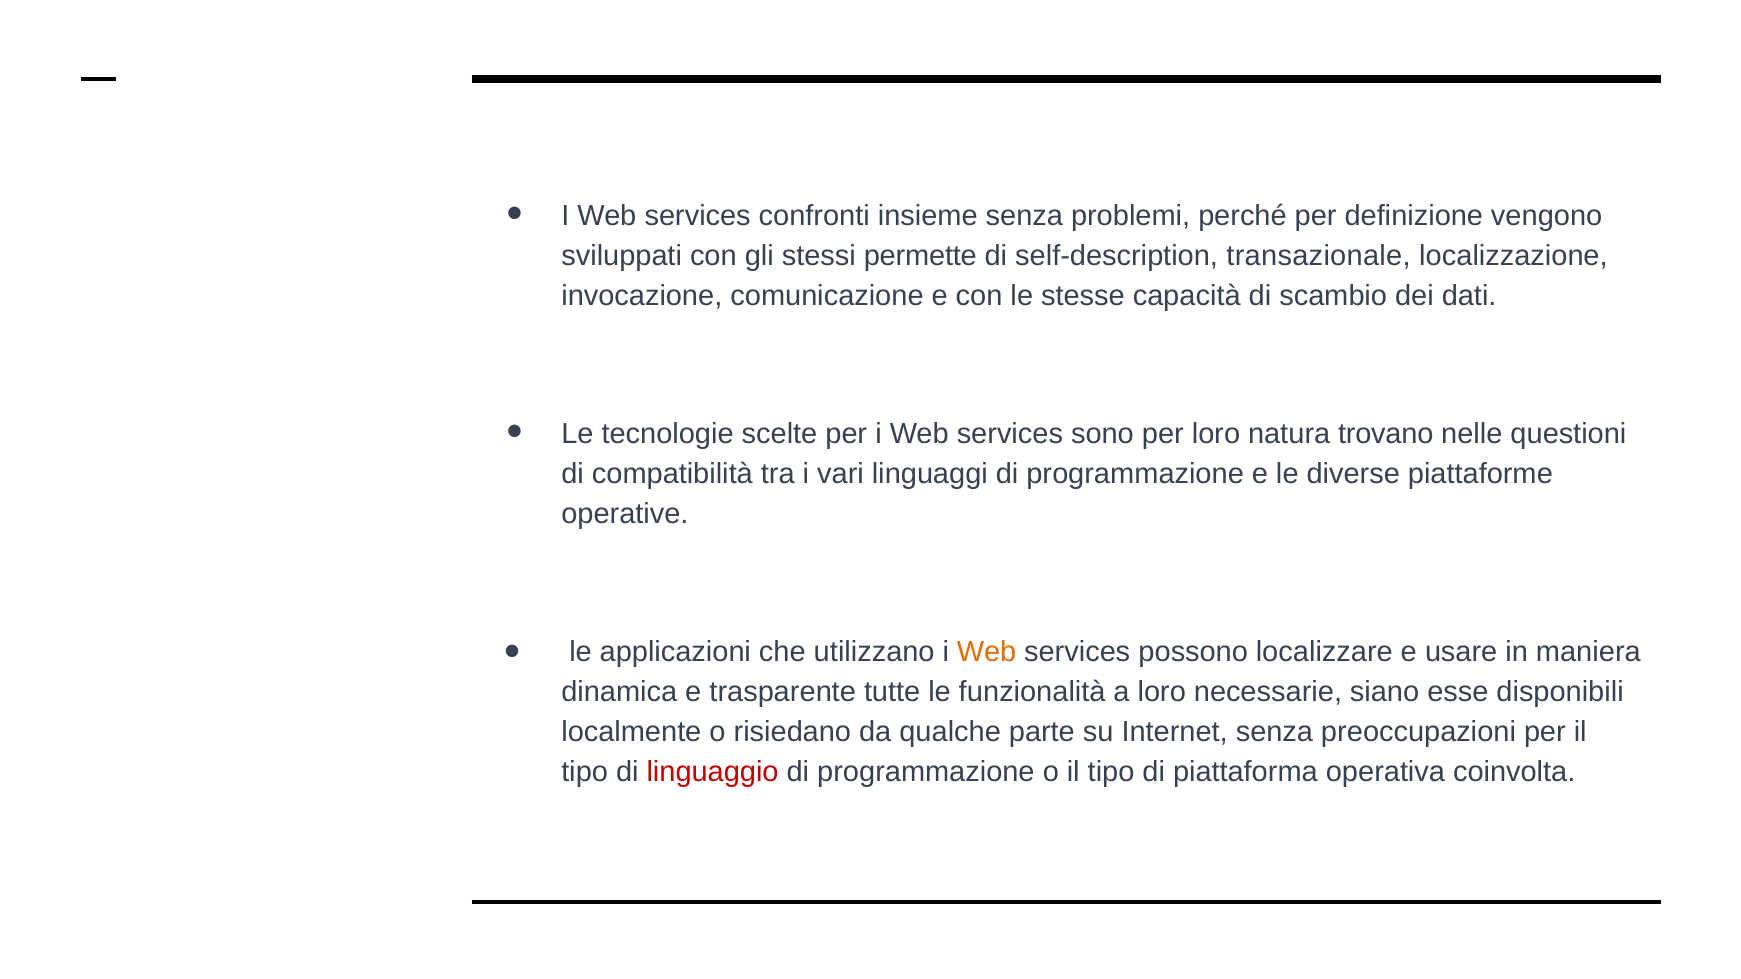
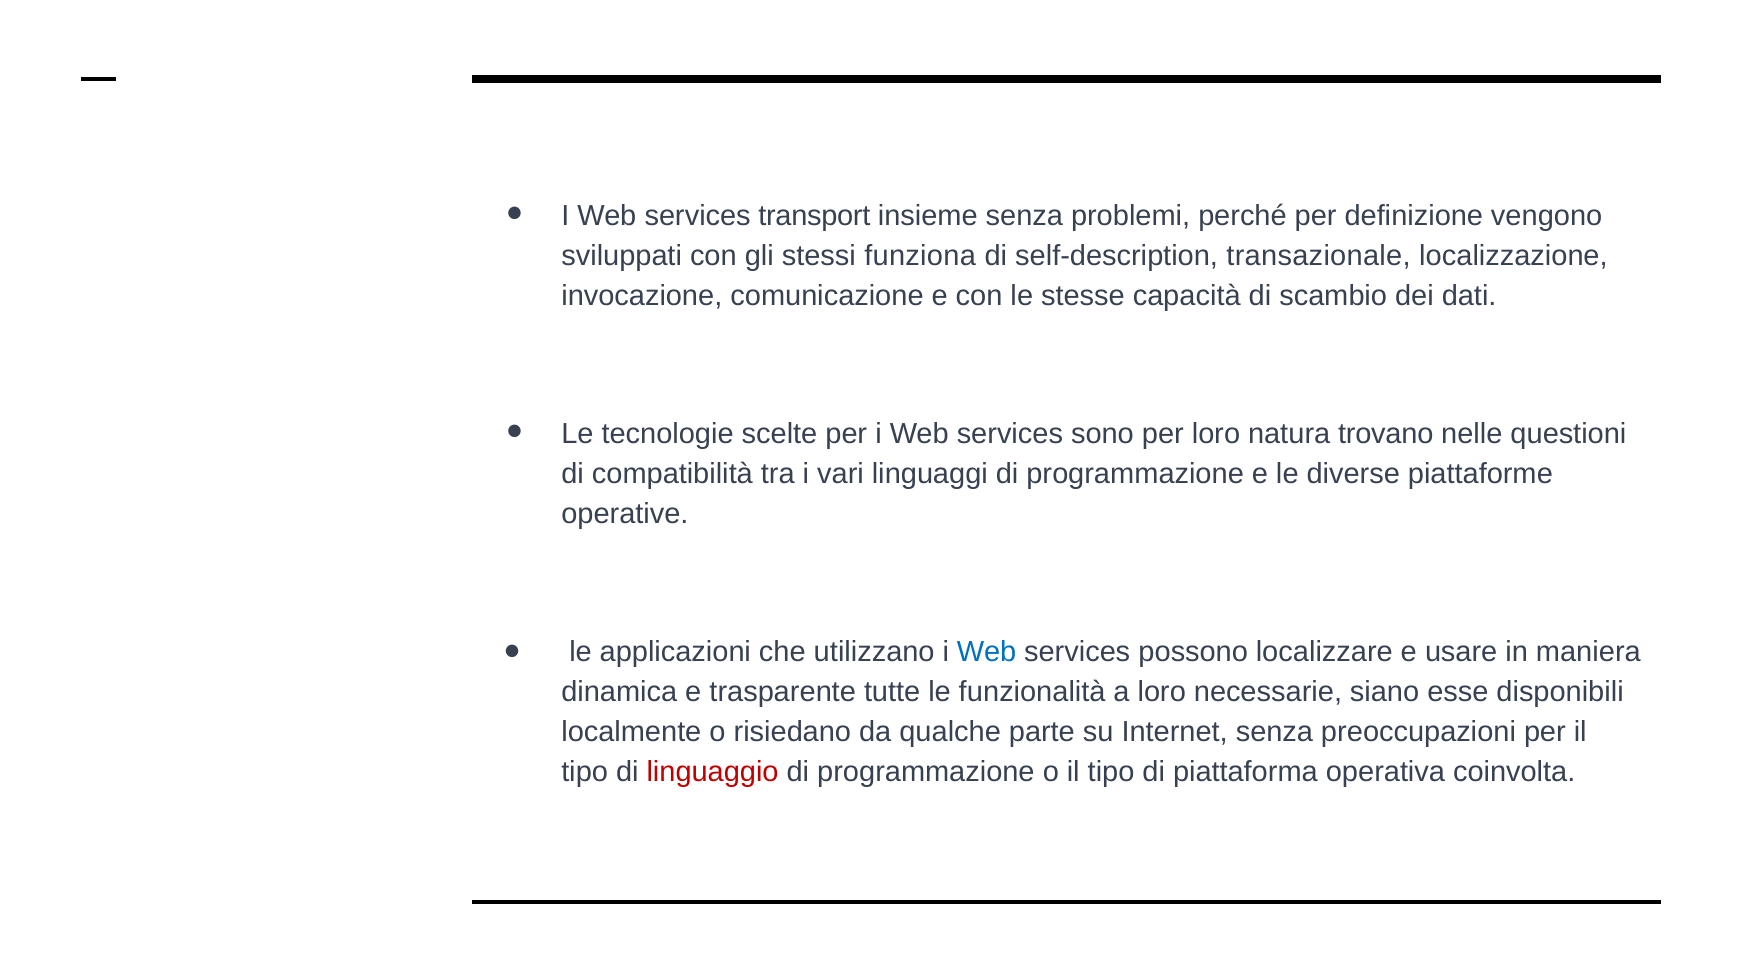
confronti: confronti -> transport
permette: permette -> funziona
Web at (987, 652) colour: orange -> blue
